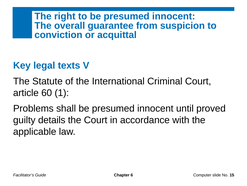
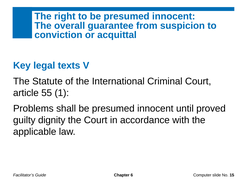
60: 60 -> 55
details: details -> dignity
